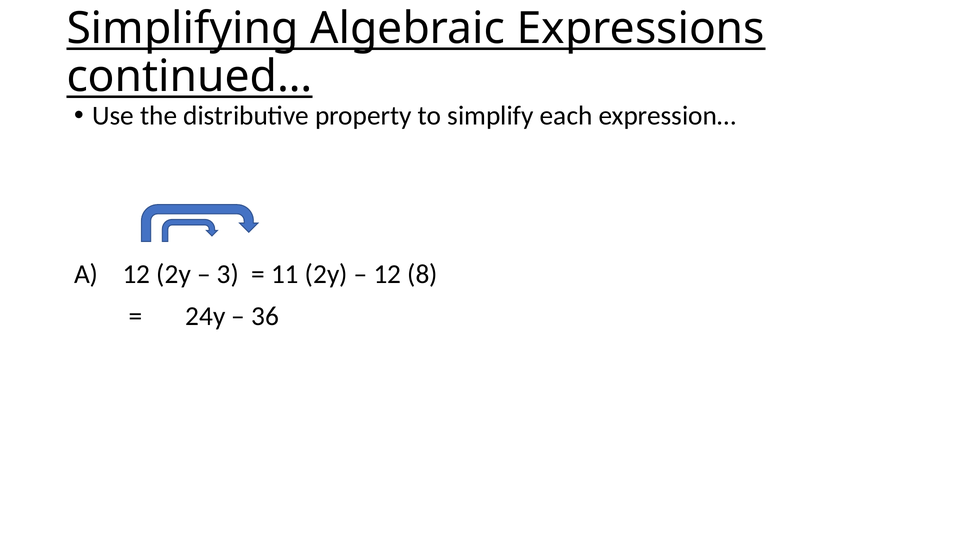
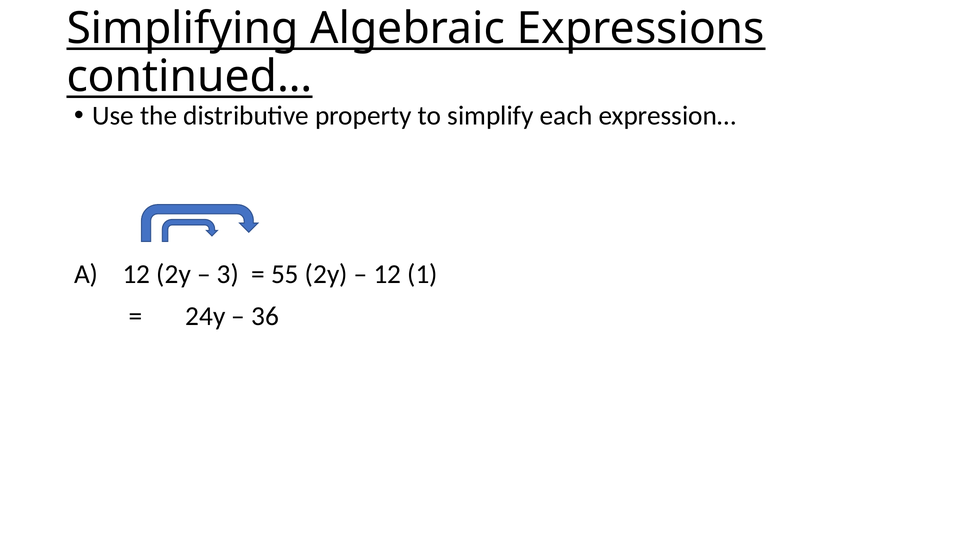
11: 11 -> 55
8: 8 -> 1
